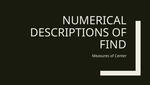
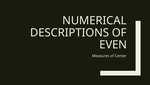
FIND: FIND -> EVEN
